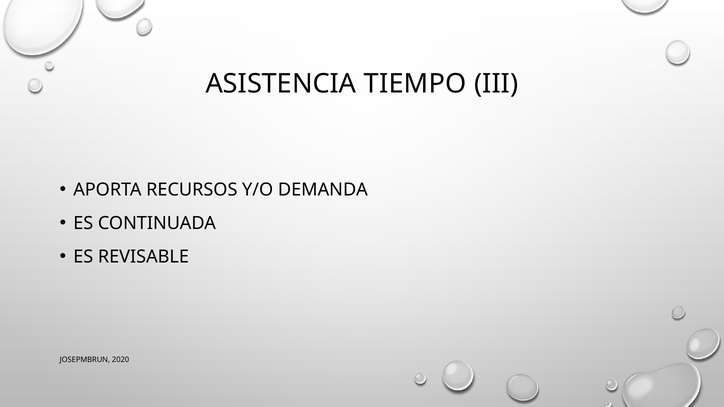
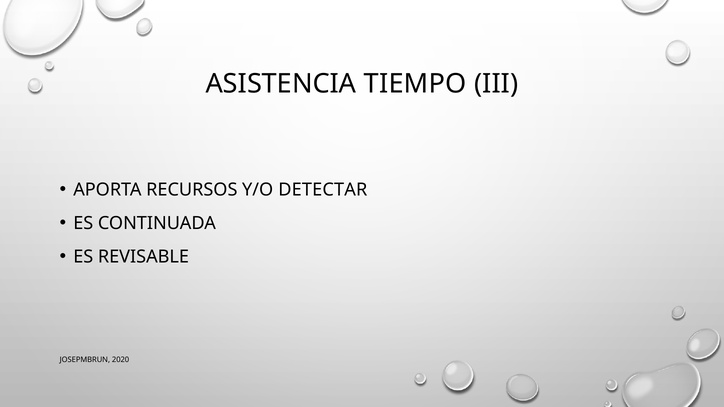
DEMANDA: DEMANDA -> DETECTAR
